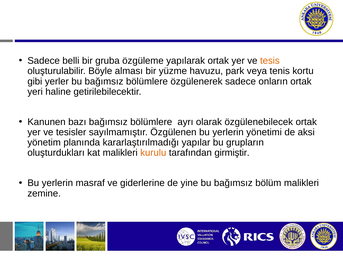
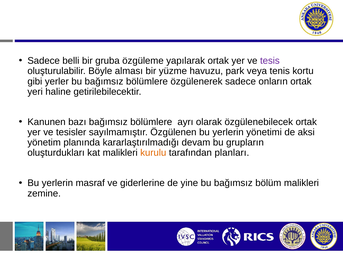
tesis colour: orange -> purple
yapılar: yapılar -> devam
girmiştir: girmiştir -> planları
